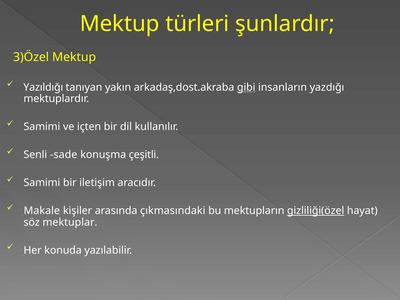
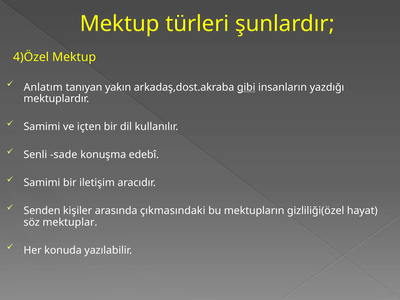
3)Özel: 3)Özel -> 4)Özel
Yazıldığı: Yazıldığı -> Anlatım
çeşitli: çeşitli -> edebî
Makale: Makale -> Senden
gizliliği(özel underline: present -> none
